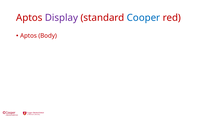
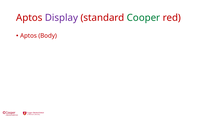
Cooper colour: blue -> green
